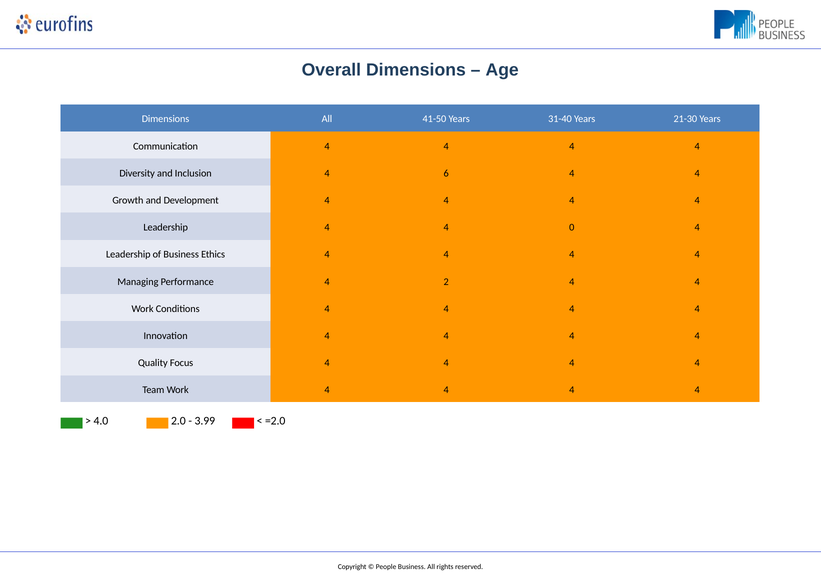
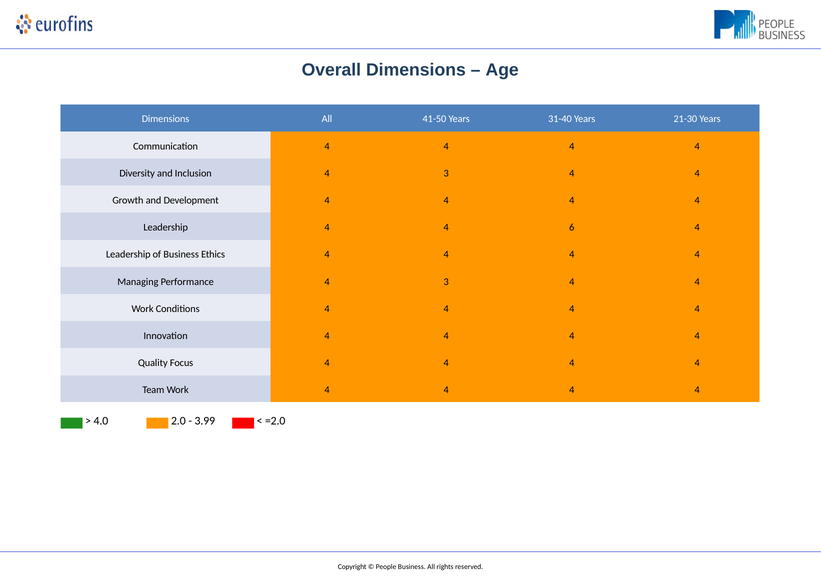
Inclusion 4 6: 6 -> 3
0: 0 -> 6
Performance 4 2: 2 -> 3
